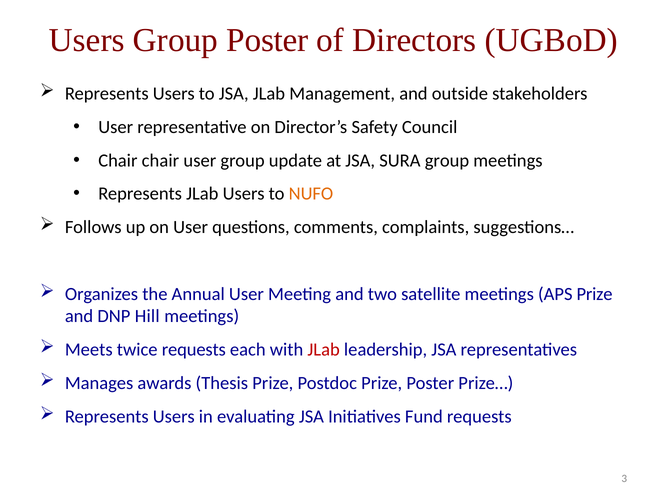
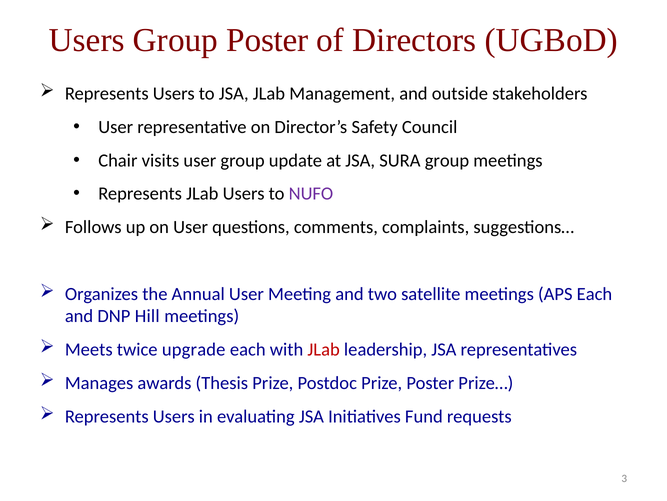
Chair chair: chair -> visits
NUFO colour: orange -> purple
APS Prize: Prize -> Each
twice requests: requests -> upgrade
